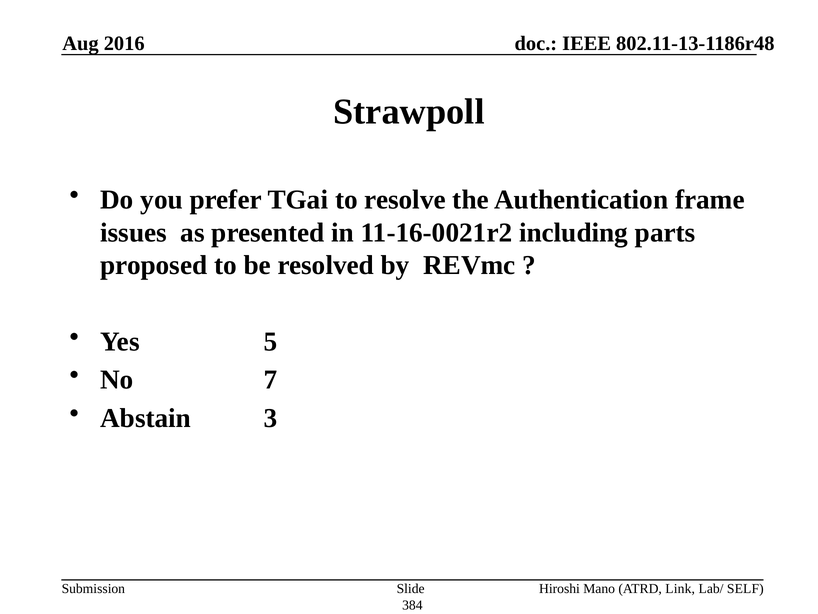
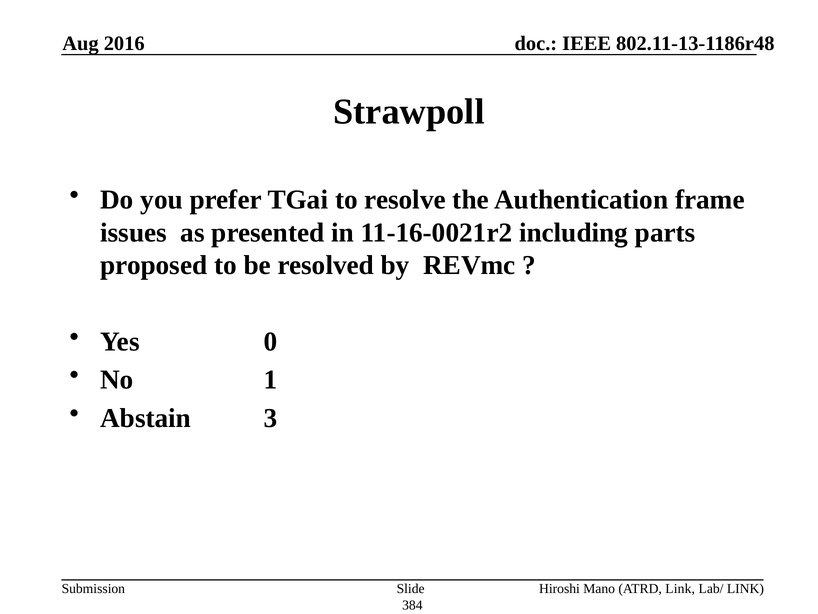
5: 5 -> 0
7: 7 -> 1
Lab/ SELF: SELF -> LINK
